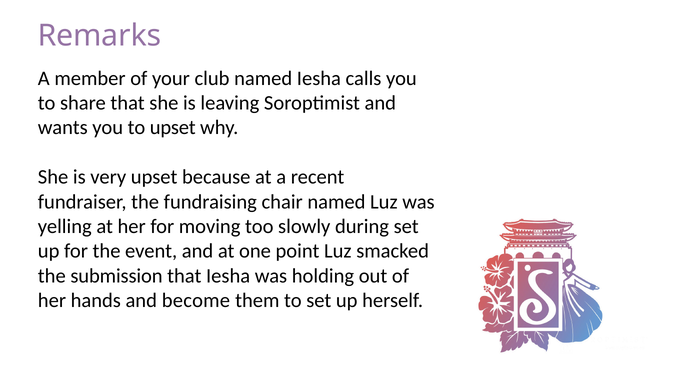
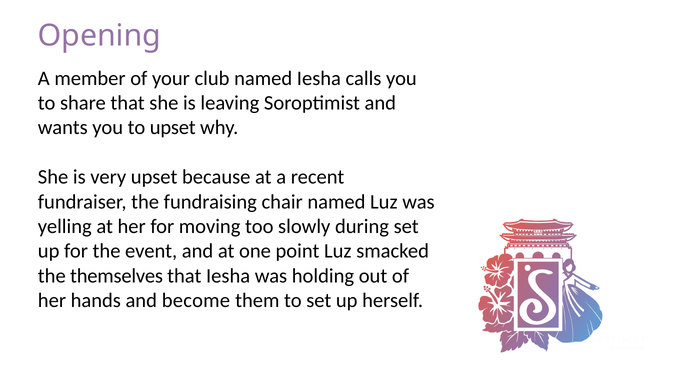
Remarks: Remarks -> Opening
submission: submission -> themselves
